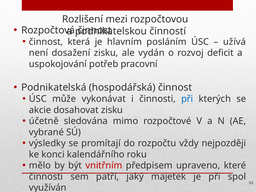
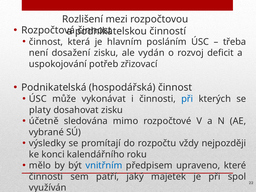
užívá: užívá -> třeba
pracovní: pracovní -> zřizovací
akcie: akcie -> platy
vnitřním colour: red -> blue
